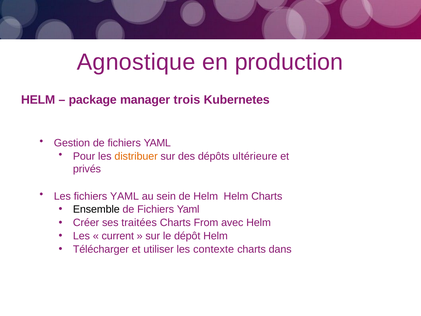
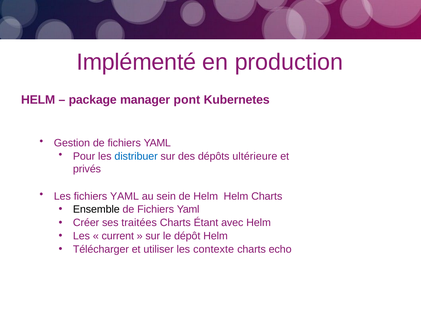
Agnostique: Agnostique -> Implémenté
trois: trois -> pont
distribuer colour: orange -> blue
From: From -> Étant
dans: dans -> echo
